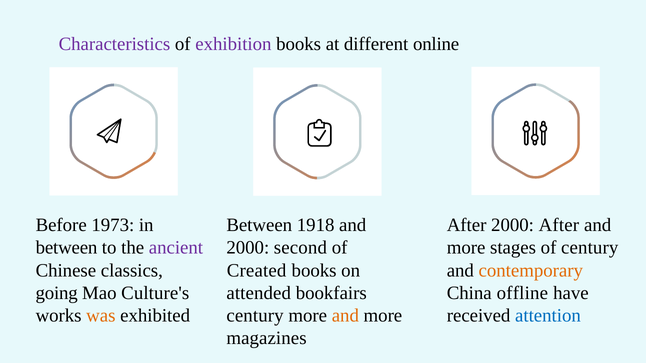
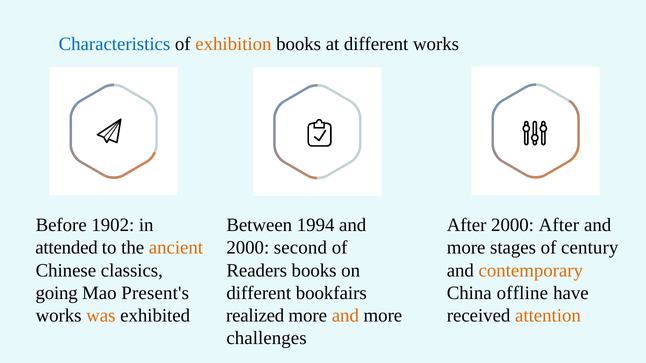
Characteristics colour: purple -> blue
exhibition colour: purple -> orange
different online: online -> works
1973: 1973 -> 1902
1918: 1918 -> 1994
between at (66, 248): between -> attended
ancient colour: purple -> orange
Created: Created -> Readers
Culture's: Culture's -> Present's
attended at (259, 293): attended -> different
century at (255, 316): century -> realized
attention colour: blue -> orange
magazines: magazines -> challenges
